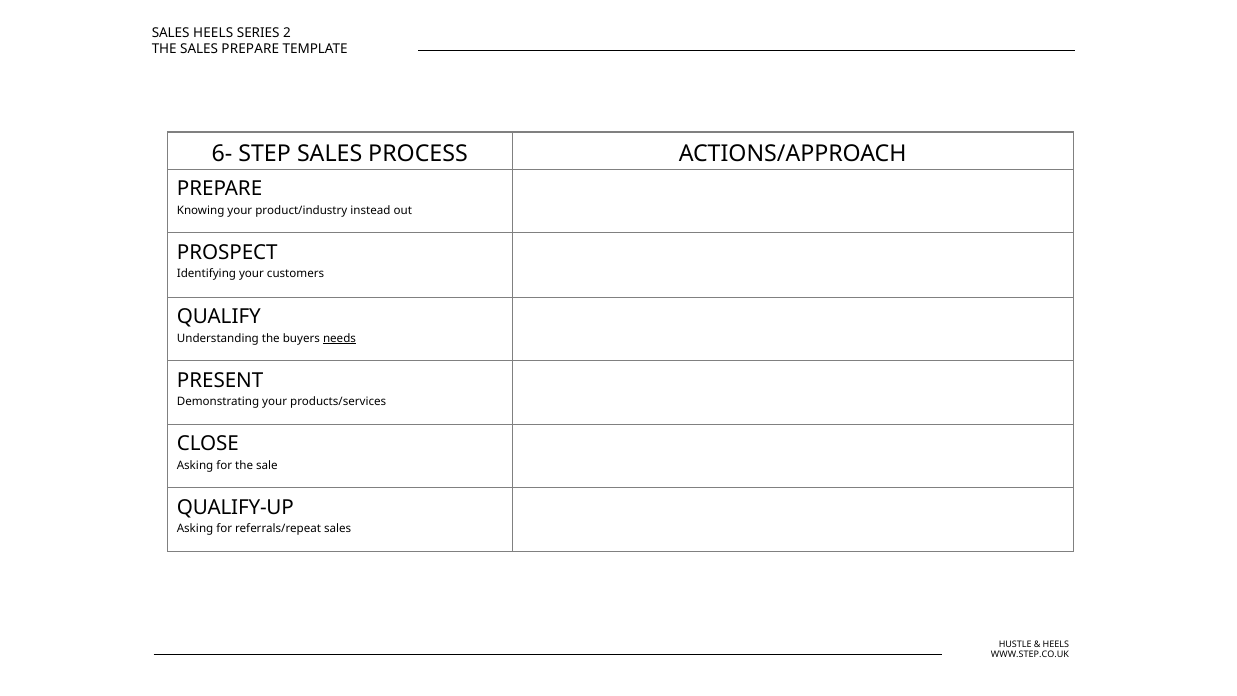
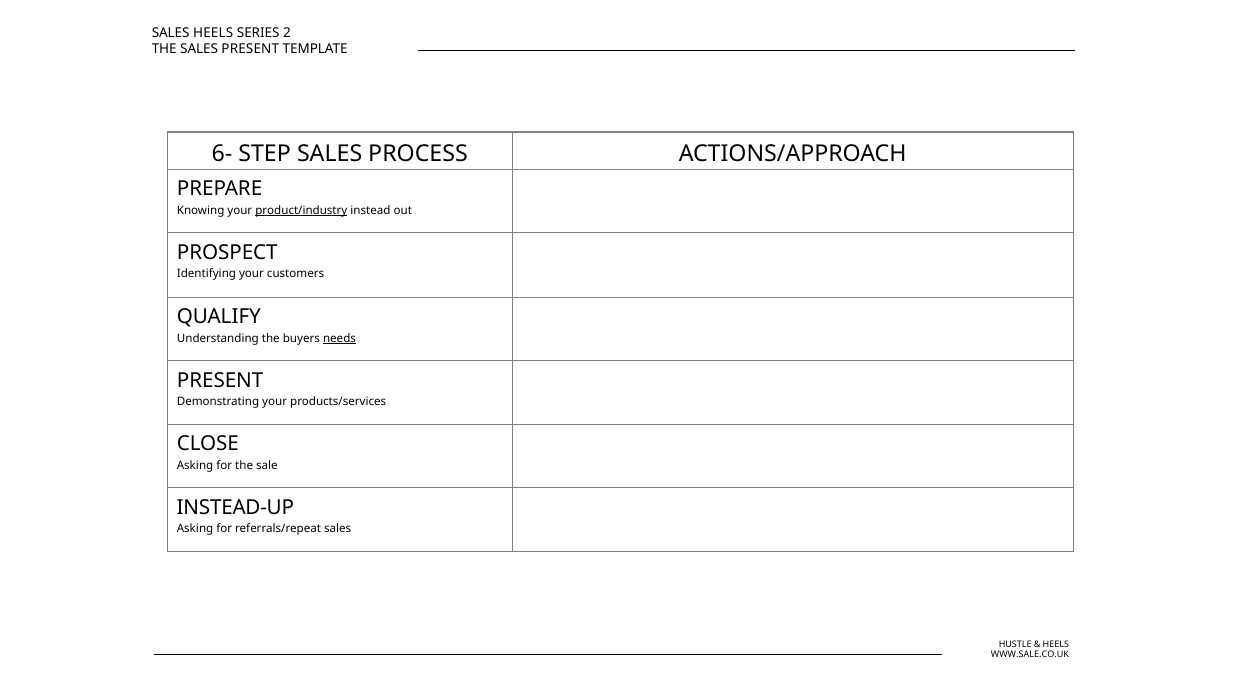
SALES PREPARE: PREPARE -> PRESENT
product/industry underline: none -> present
QUALIFY-UP: QUALIFY-UP -> INSTEAD-UP
WWW.STEP.CO.UK: WWW.STEP.CO.UK -> WWW.SALE.CO.UK
